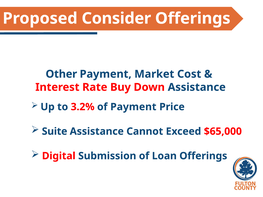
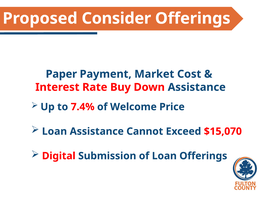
Other: Other -> Paper
3.2%: 3.2% -> 7.4%
of Payment: Payment -> Welcome
Suite at (55, 132): Suite -> Loan
$65,000: $65,000 -> $15,070
